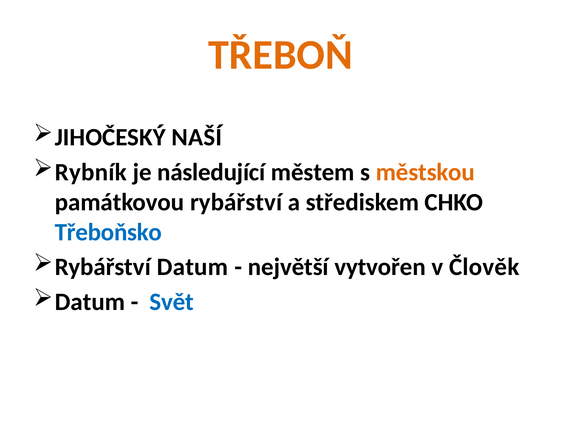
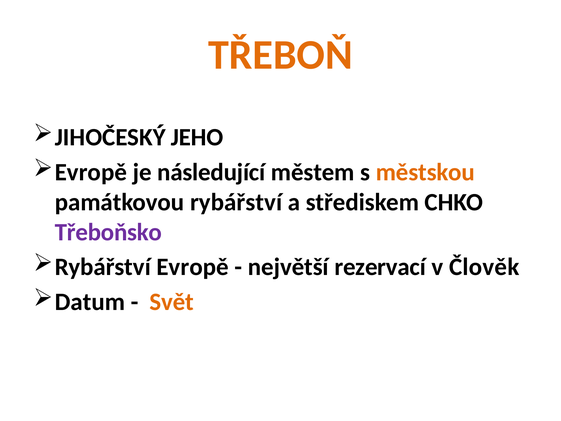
NAŠÍ: NAŠÍ -> JEHO
Rybník at (91, 172): Rybník -> Evropě
Třeboňsko colour: blue -> purple
Rybářství Datum: Datum -> Evropě
vytvořen: vytvořen -> rezervací
Svět colour: blue -> orange
